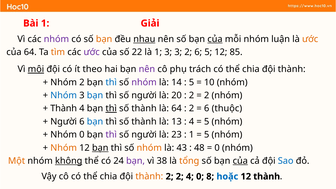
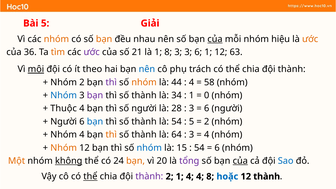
Bài 1: 1 -> 5
nhóm at (56, 39) colour: purple -> orange
nhau underline: present -> none
luận: luận -> hiệu
của 64: 64 -> 36
22: 22 -> 21
1 3: 3 -> 8
3 2: 2 -> 3
6 5: 5 -> 1
85: 85 -> 63
nên at (147, 69) colour: purple -> blue
thì at (111, 82) colour: blue -> purple
nhóm at (144, 82) colour: purple -> orange
14: 14 -> 44
5 at (191, 82): 5 -> 4
10: 10 -> 58
bạn at (95, 95) colour: blue -> purple
người at (144, 95): người -> thành
20: 20 -> 34
2 at (191, 95): 2 -> 1
2 at (207, 95): 2 -> 0
Thành at (64, 108): Thành -> Thuộc
thì at (111, 108) underline: present -> none
thành at (144, 108): thành -> người
là 64: 64 -> 28
2 at (191, 108): 2 -> 3
6 thuộc: thuộc -> người
là 13: 13 -> 54
4 at (191, 122): 4 -> 5
5 at (207, 122): 5 -> 2
Nhóm 0: 0 -> 4
thì at (111, 135) colour: purple -> orange
người at (144, 135): người -> thành
23: 23 -> 64
1 at (191, 135): 1 -> 3
5 at (207, 135): 5 -> 4
bạn at (100, 148) underline: present -> none
nhóm at (149, 148) colour: orange -> blue
43: 43 -> 15
48 at (199, 148): 48 -> 54
0 at (217, 148): 0 -> 6
bạn at (136, 161) colour: purple -> orange
38: 38 -> 20
tổng colour: orange -> purple
thể at (90, 176) underline: none -> present
thành at (149, 176) colour: orange -> purple
2 2: 2 -> 1
4 0: 0 -> 4
